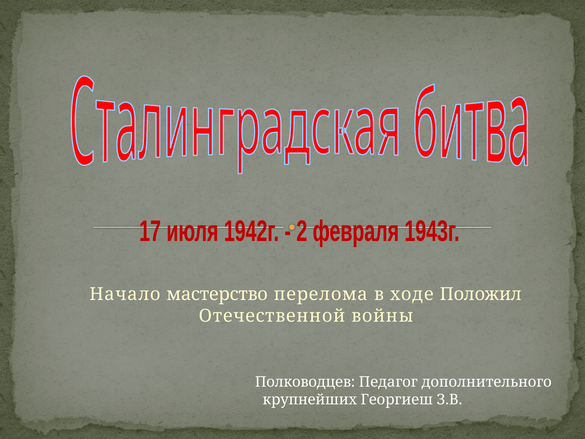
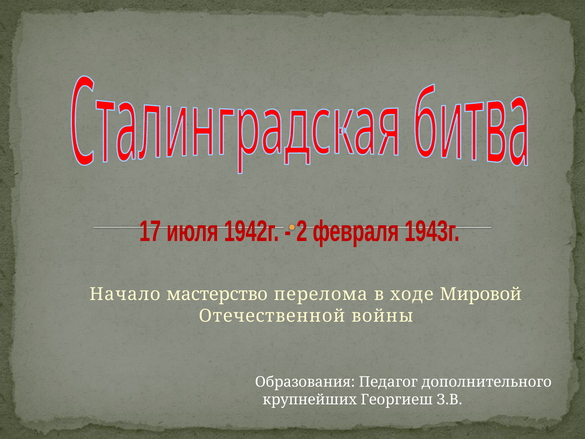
Положил: Положил -> Мировой
Полководцев: Полководцев -> Образования
